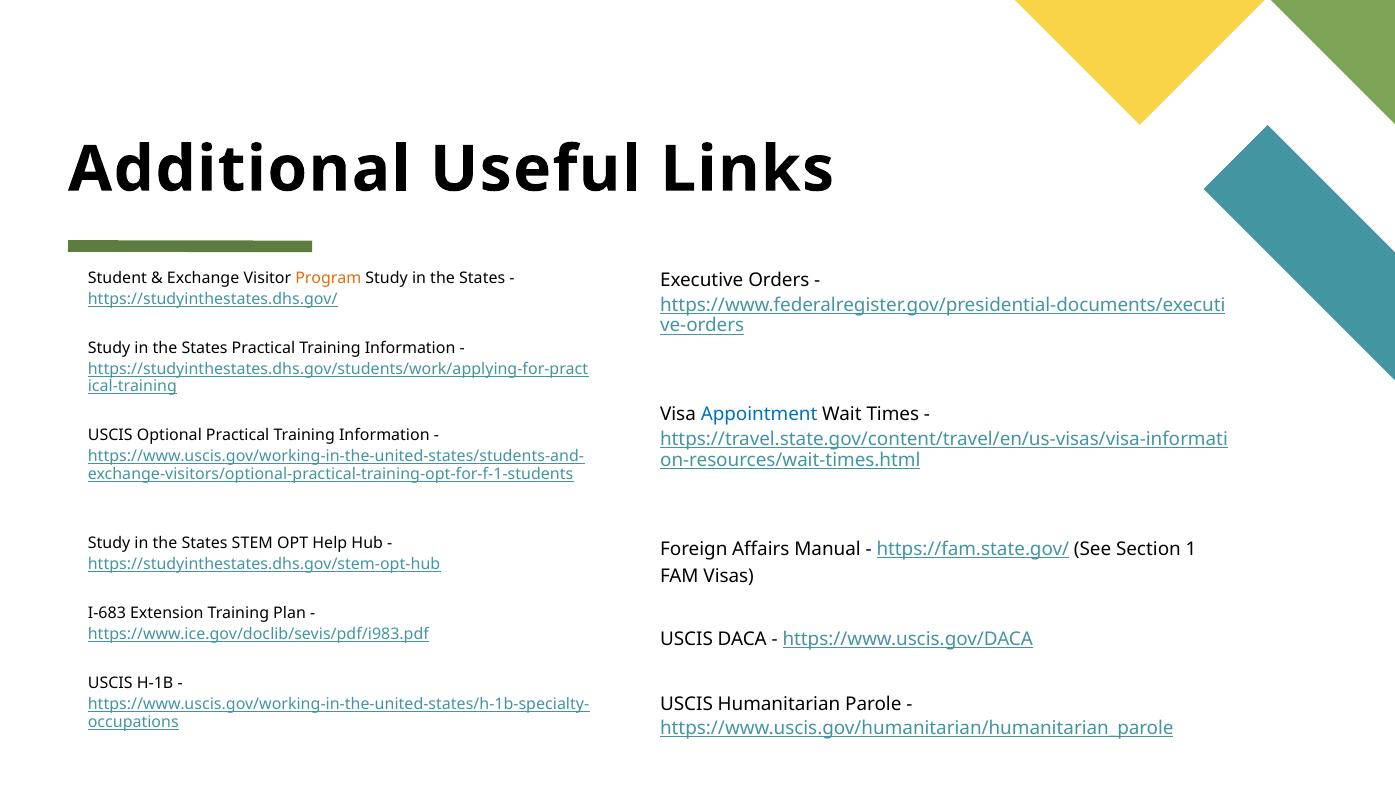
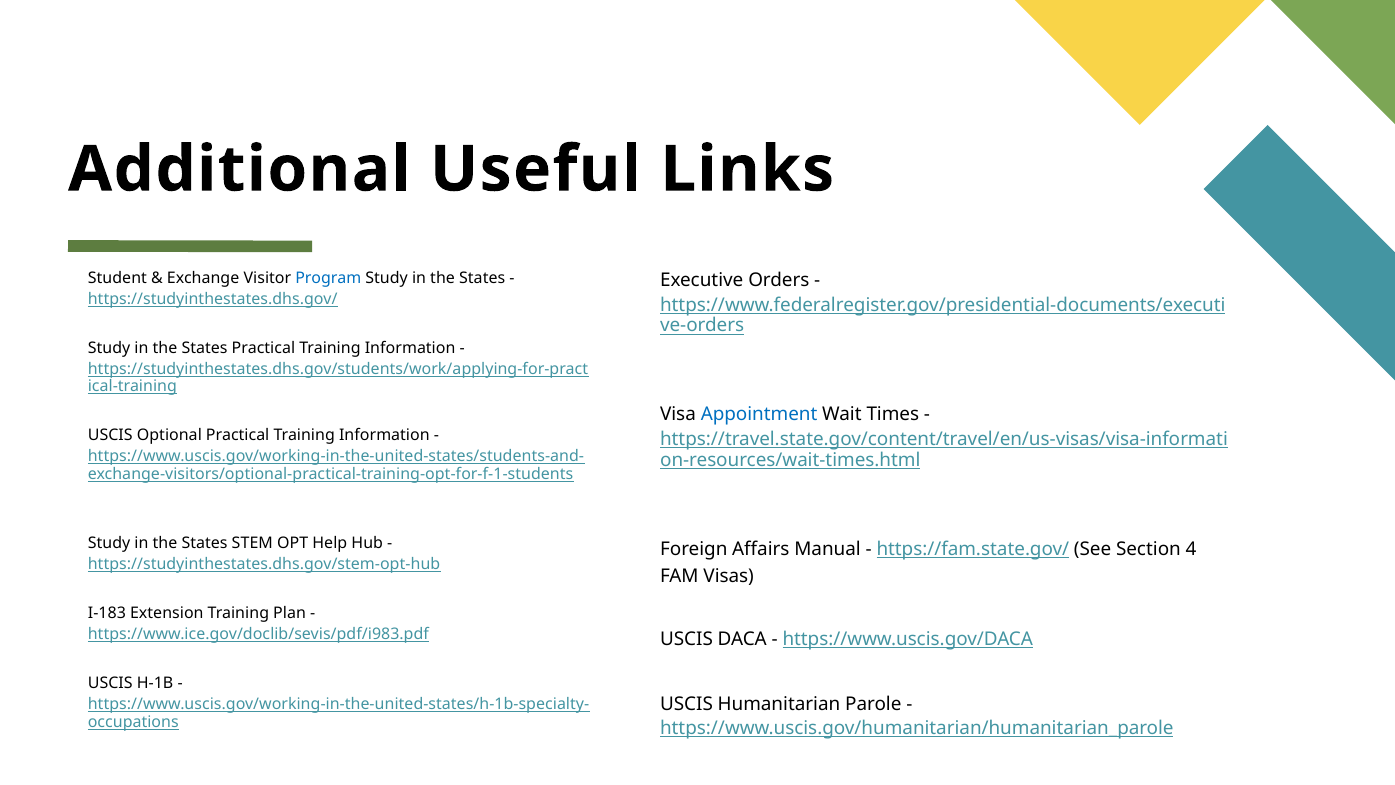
Program colour: orange -> blue
1: 1 -> 4
I-683: I-683 -> I-183
